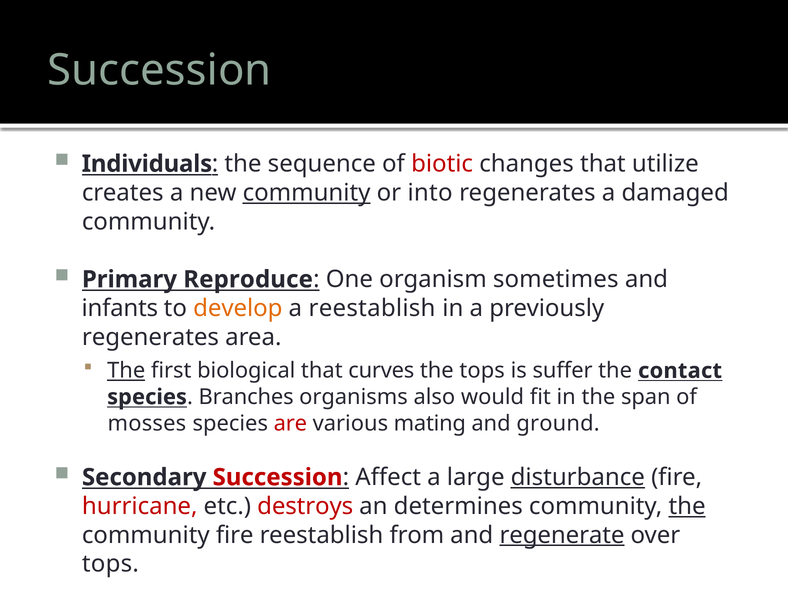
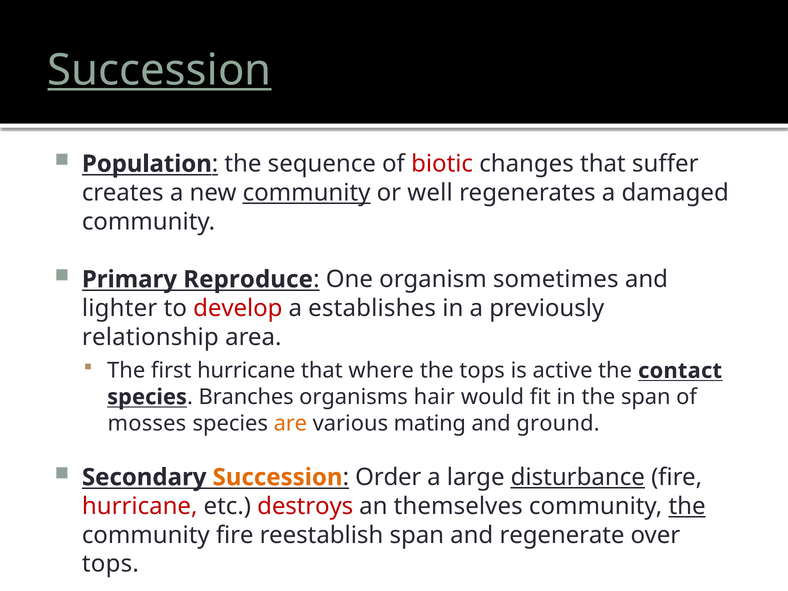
Succession at (159, 70) underline: none -> present
Individuals: Individuals -> Population
utilize: utilize -> suffer
into: into -> well
infants: infants -> lighter
develop colour: orange -> red
a reestablish: reestablish -> establishes
regenerates at (150, 337): regenerates -> relationship
The at (126, 371) underline: present -> none
first biological: biological -> hurricane
curves: curves -> where
suffer: suffer -> active
also: also -> hair
are colour: red -> orange
Succession at (278, 477) colour: red -> orange
Affect: Affect -> Order
determines: determines -> themselves
reestablish from: from -> span
regenerate underline: present -> none
